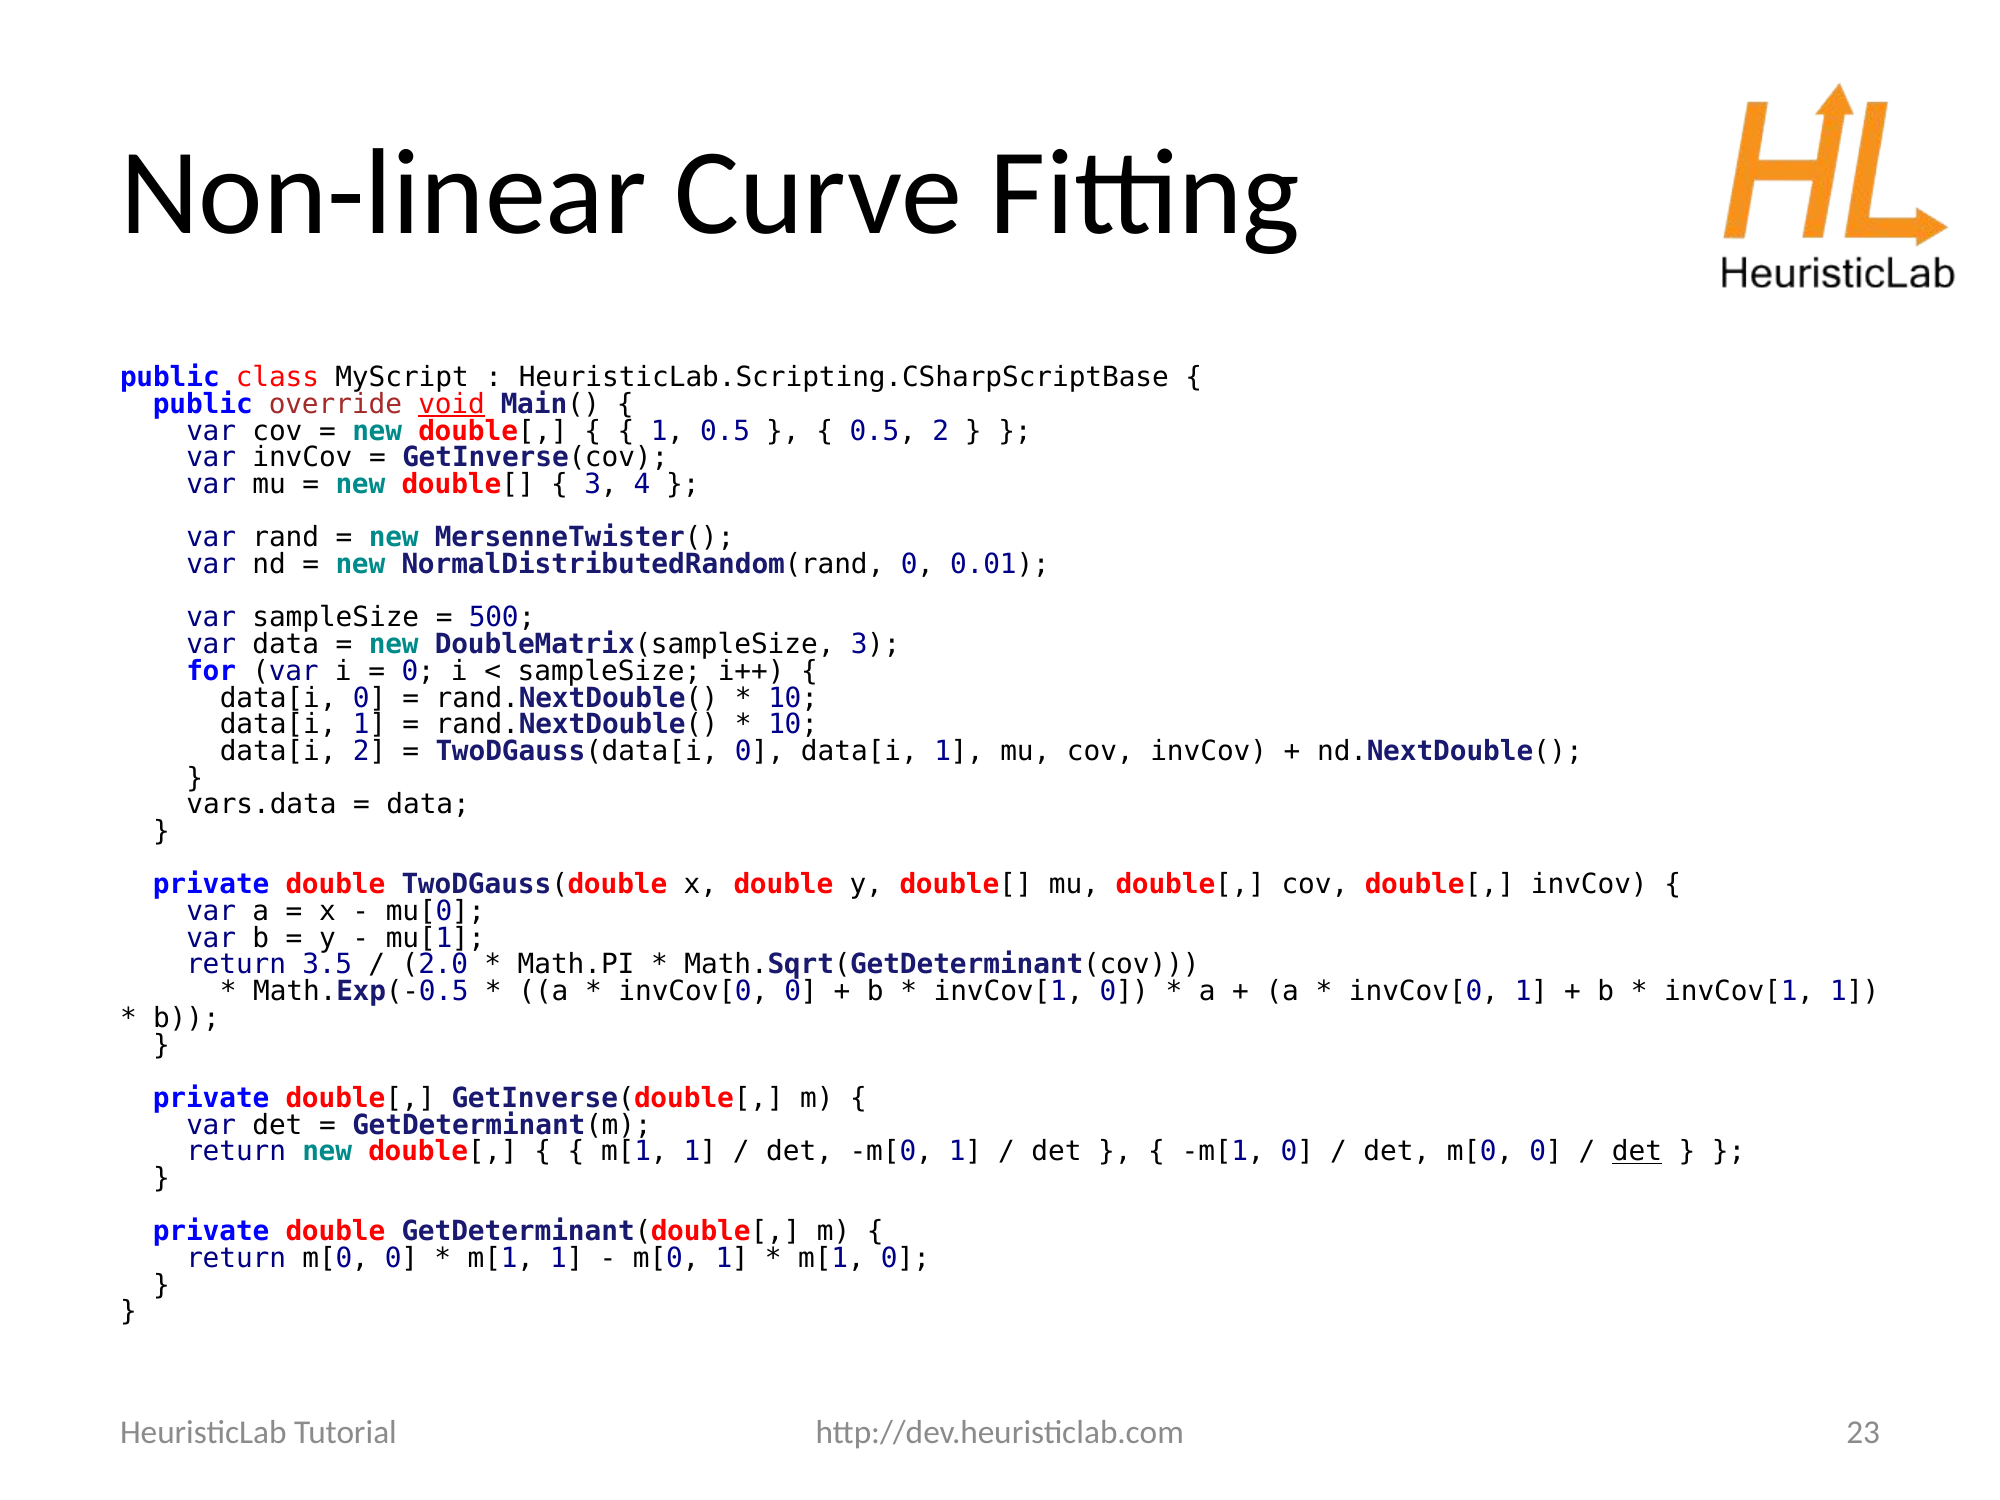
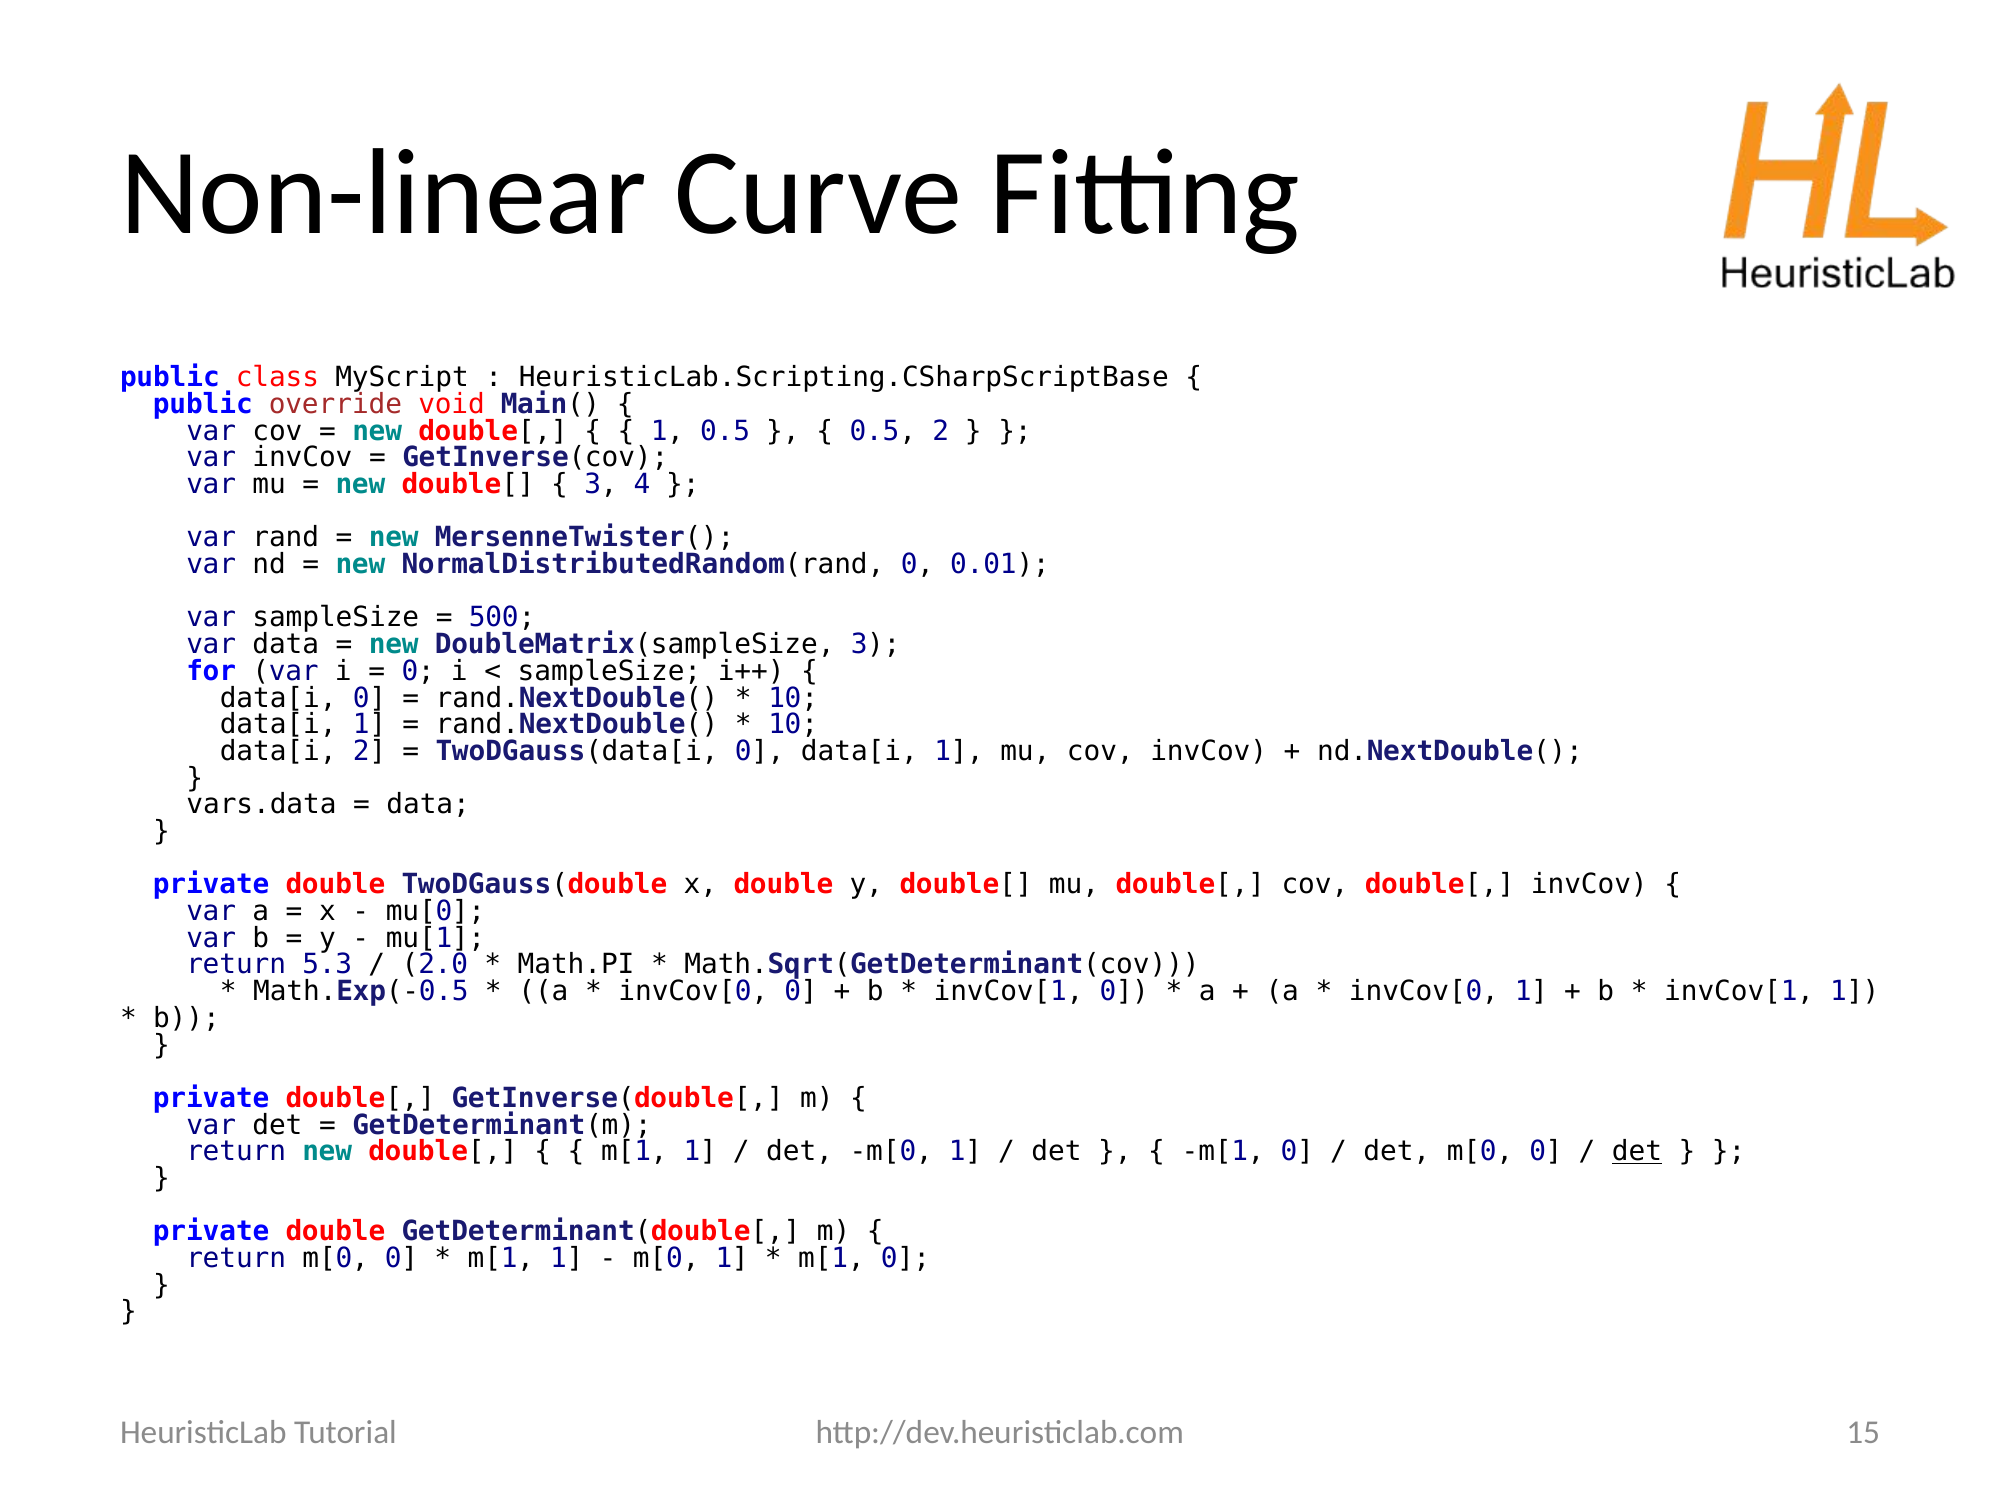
void underline: present -> none
3.5: 3.5 -> 5.3
23: 23 -> 15
